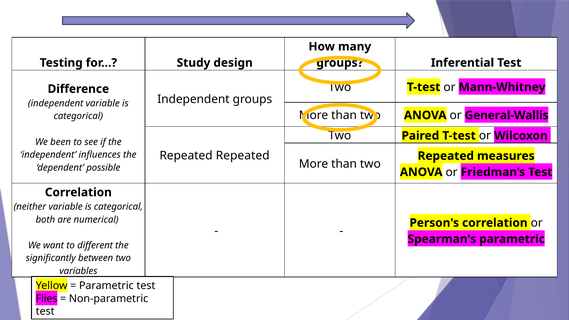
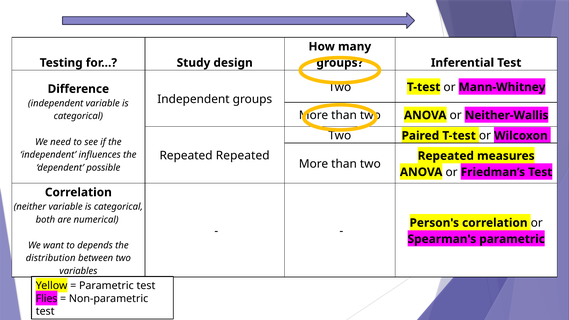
General-Wallis: General-Wallis -> Neither-Wallis
been: been -> need
different: different -> depends
significantly: significantly -> distribution
